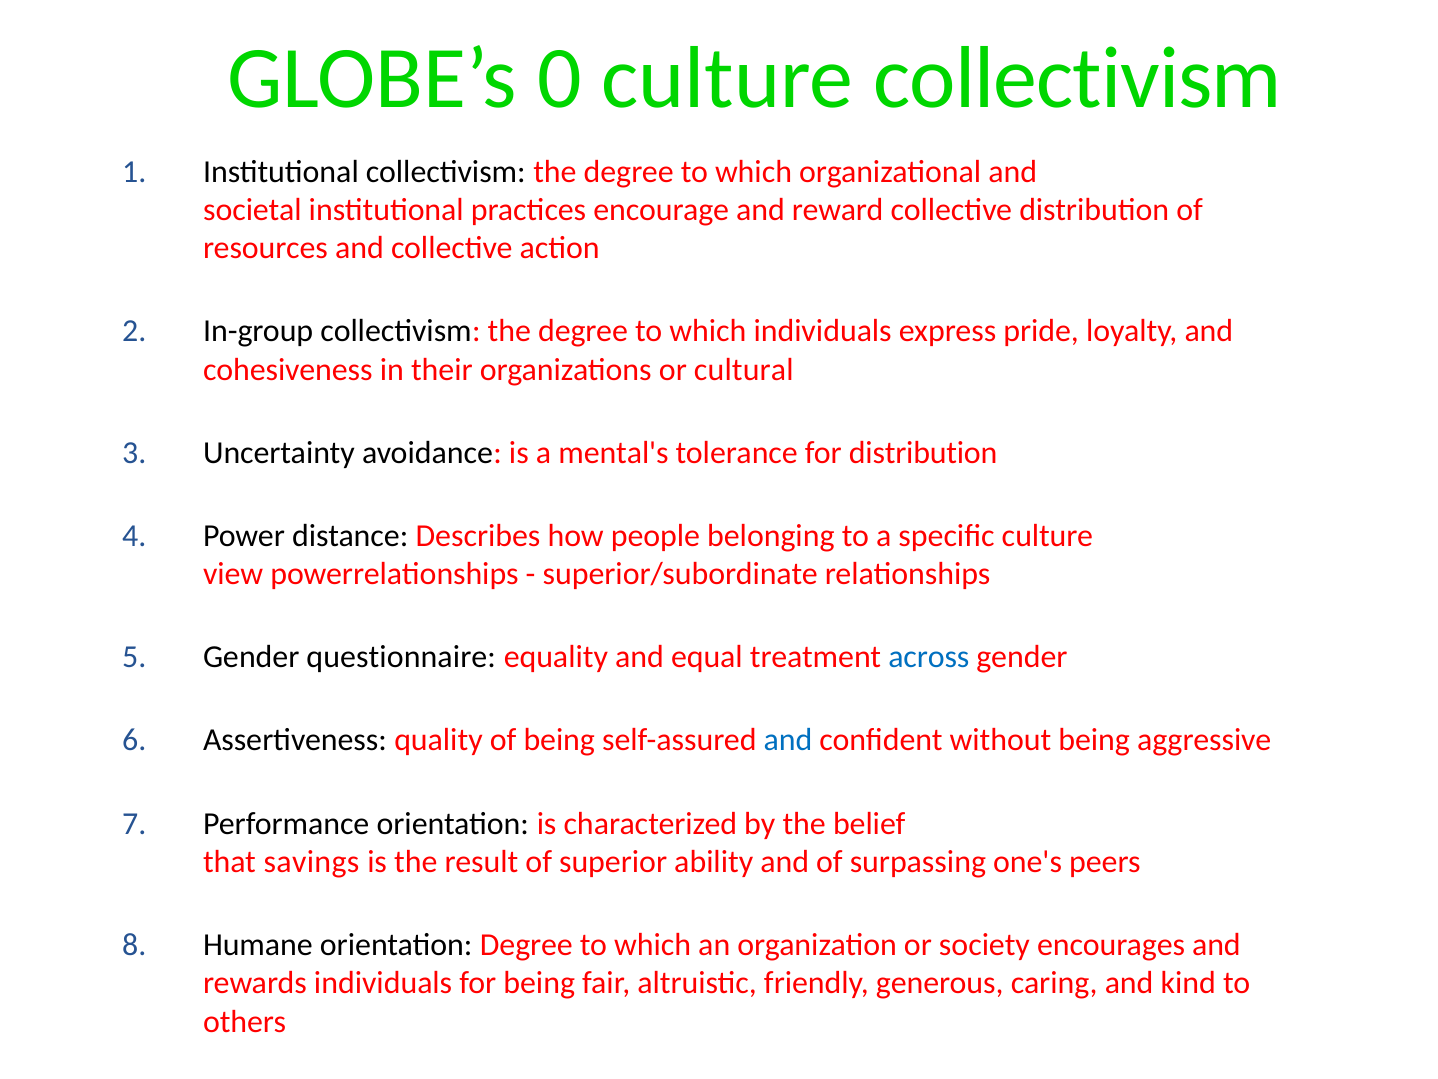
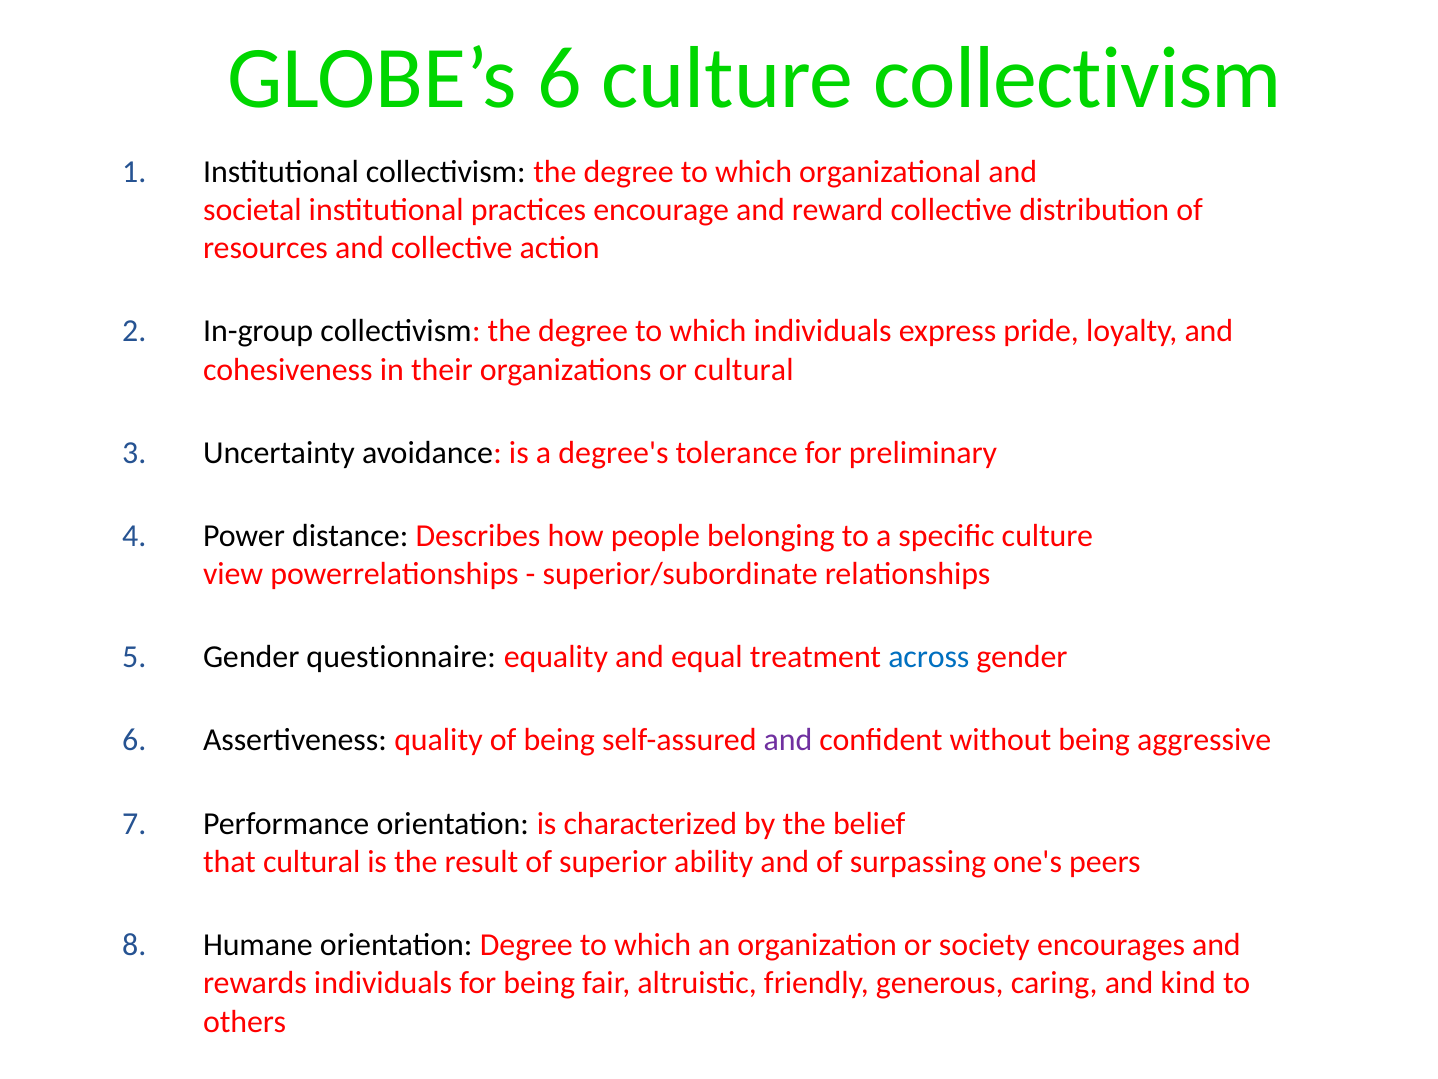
GLOBE’s 0: 0 -> 6
mental's: mental's -> degree's
for distribution: distribution -> preliminary
and at (788, 740) colour: blue -> purple
that savings: savings -> cultural
